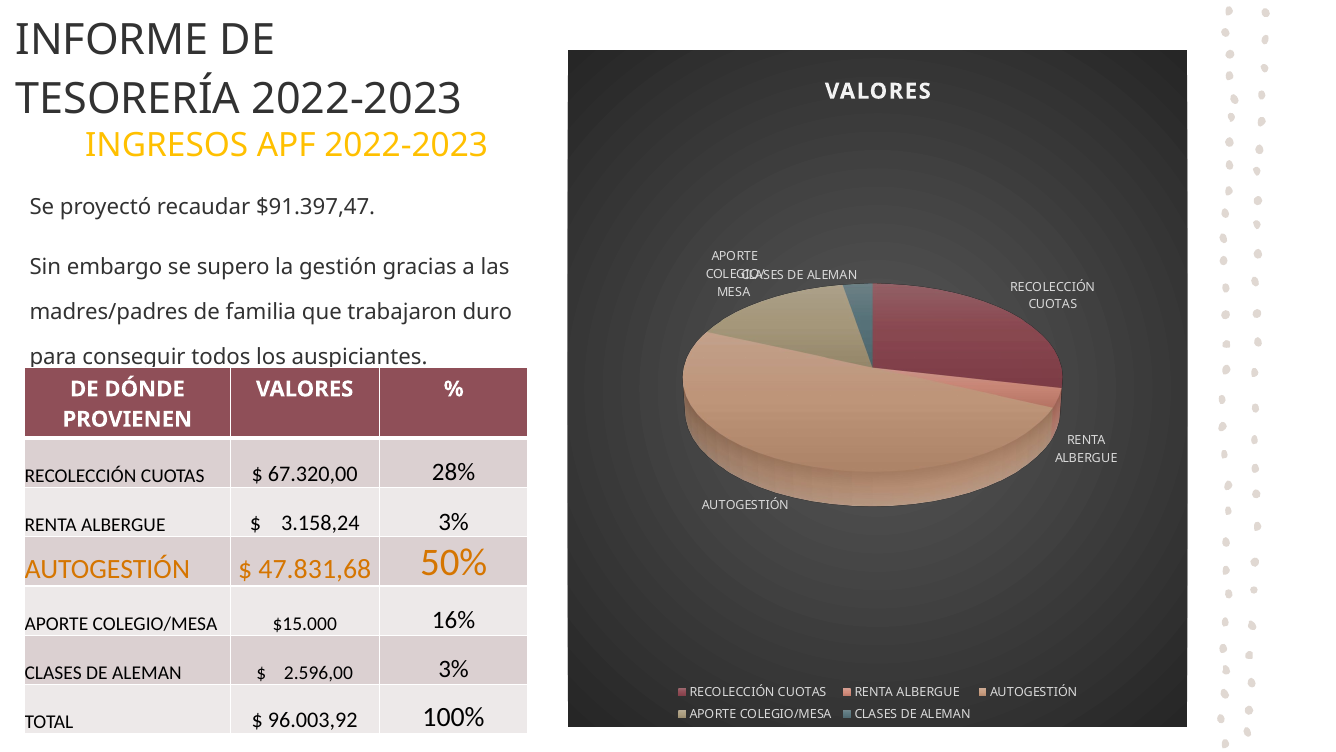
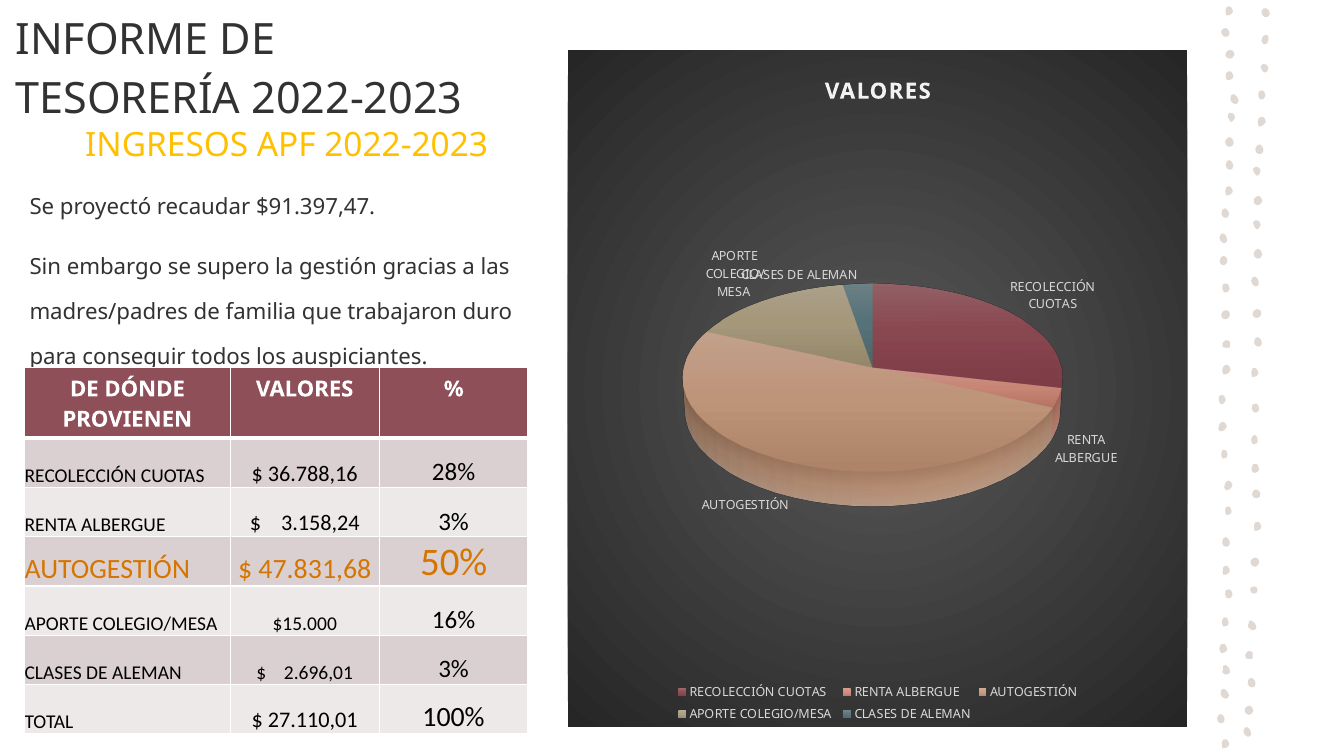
67.320,00: 67.320,00 -> 36.788,16
2.596,00: 2.596,00 -> 2.696,01
96.003,92: 96.003,92 -> 27.110,01
